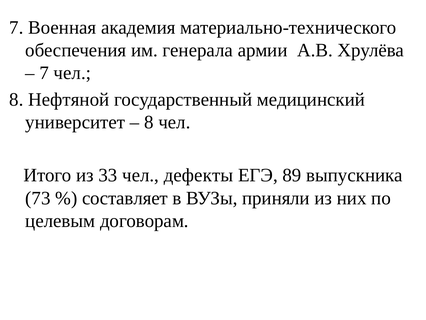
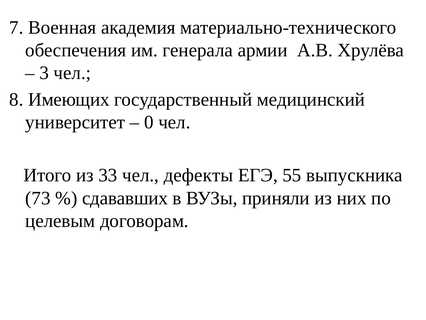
7 at (44, 73): 7 -> 3
Нефтяной: Нефтяной -> Имеющих
8 at (149, 122): 8 -> 0
89: 89 -> 55
составляет: составляет -> сдававших
